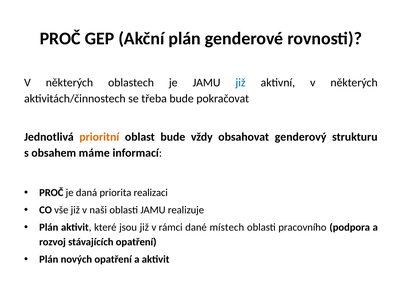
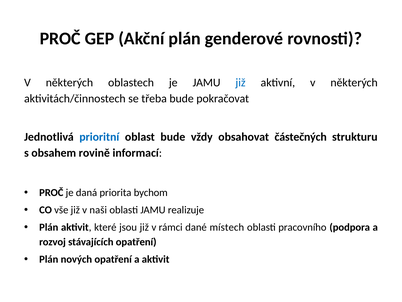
prioritní colour: orange -> blue
genderový: genderový -> částečných
máme: máme -> rovině
realizaci: realizaci -> bychom
